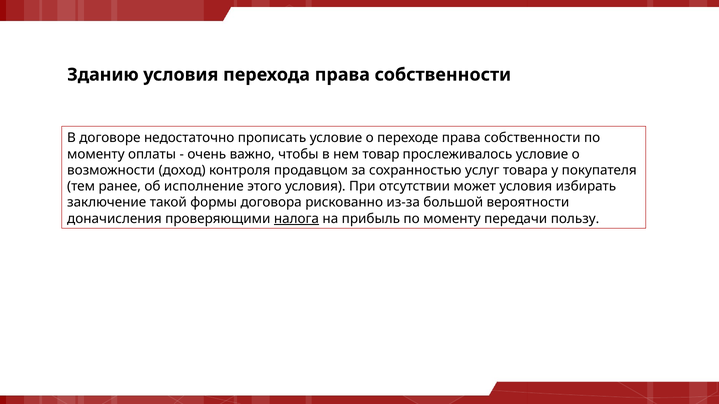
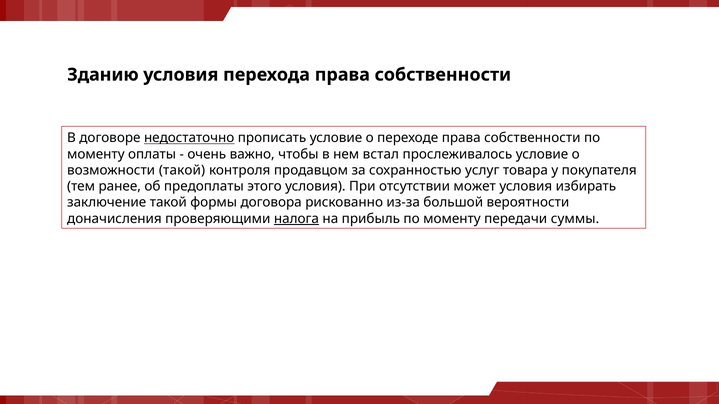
недостаточно underline: none -> present
товар: товар -> встал
возможности доход: доход -> такой
исполнение: исполнение -> предоплаты
пользу: пользу -> суммы
